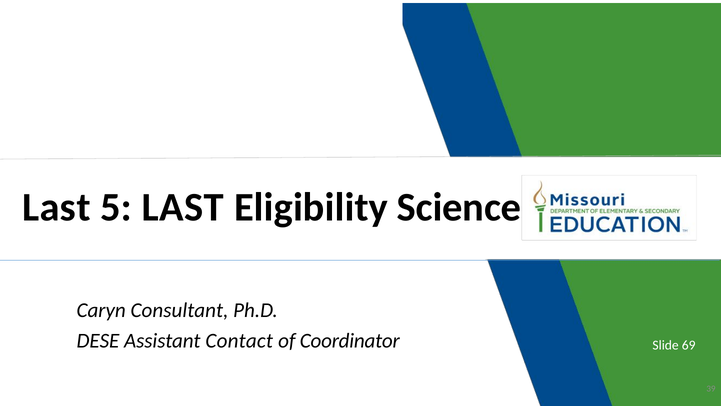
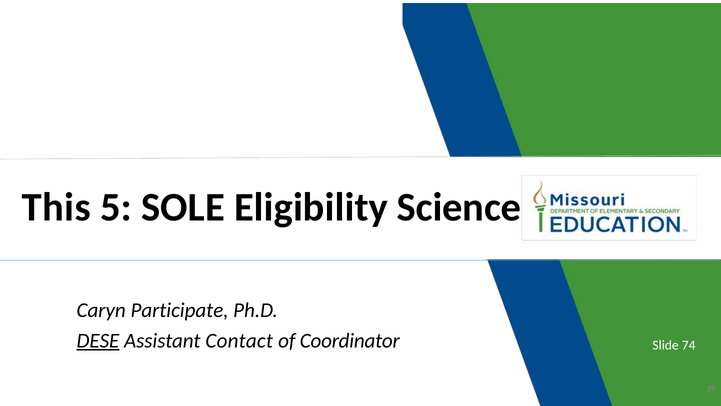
Last at (56, 207): Last -> This
5 LAST: LAST -> SOLE
Consultant: Consultant -> Participate
DESE underline: none -> present
69: 69 -> 74
